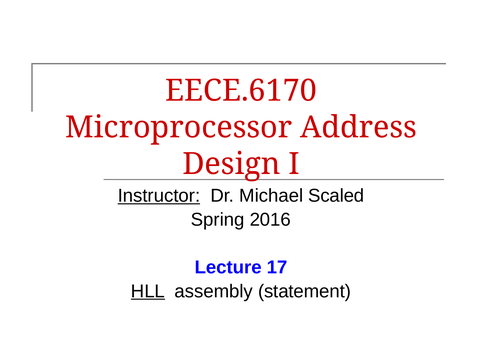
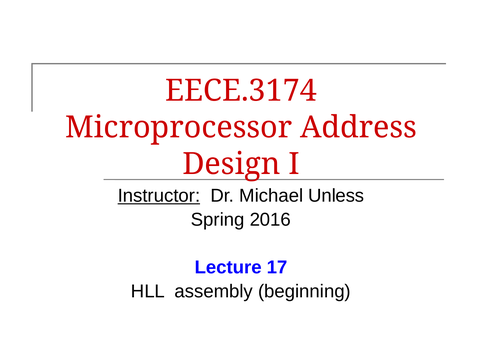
EECE.6170: EECE.6170 -> EECE.3174
Scaled: Scaled -> Unless
HLL underline: present -> none
statement: statement -> beginning
